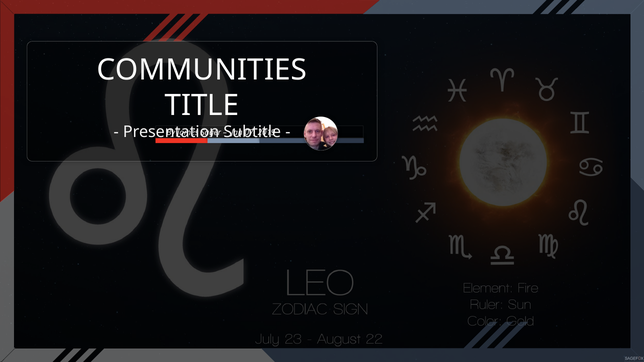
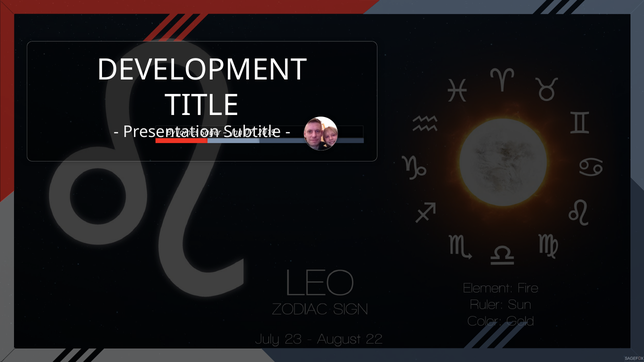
COMMUNITIES: COMMUNITIES -> DEVELOPMENT
